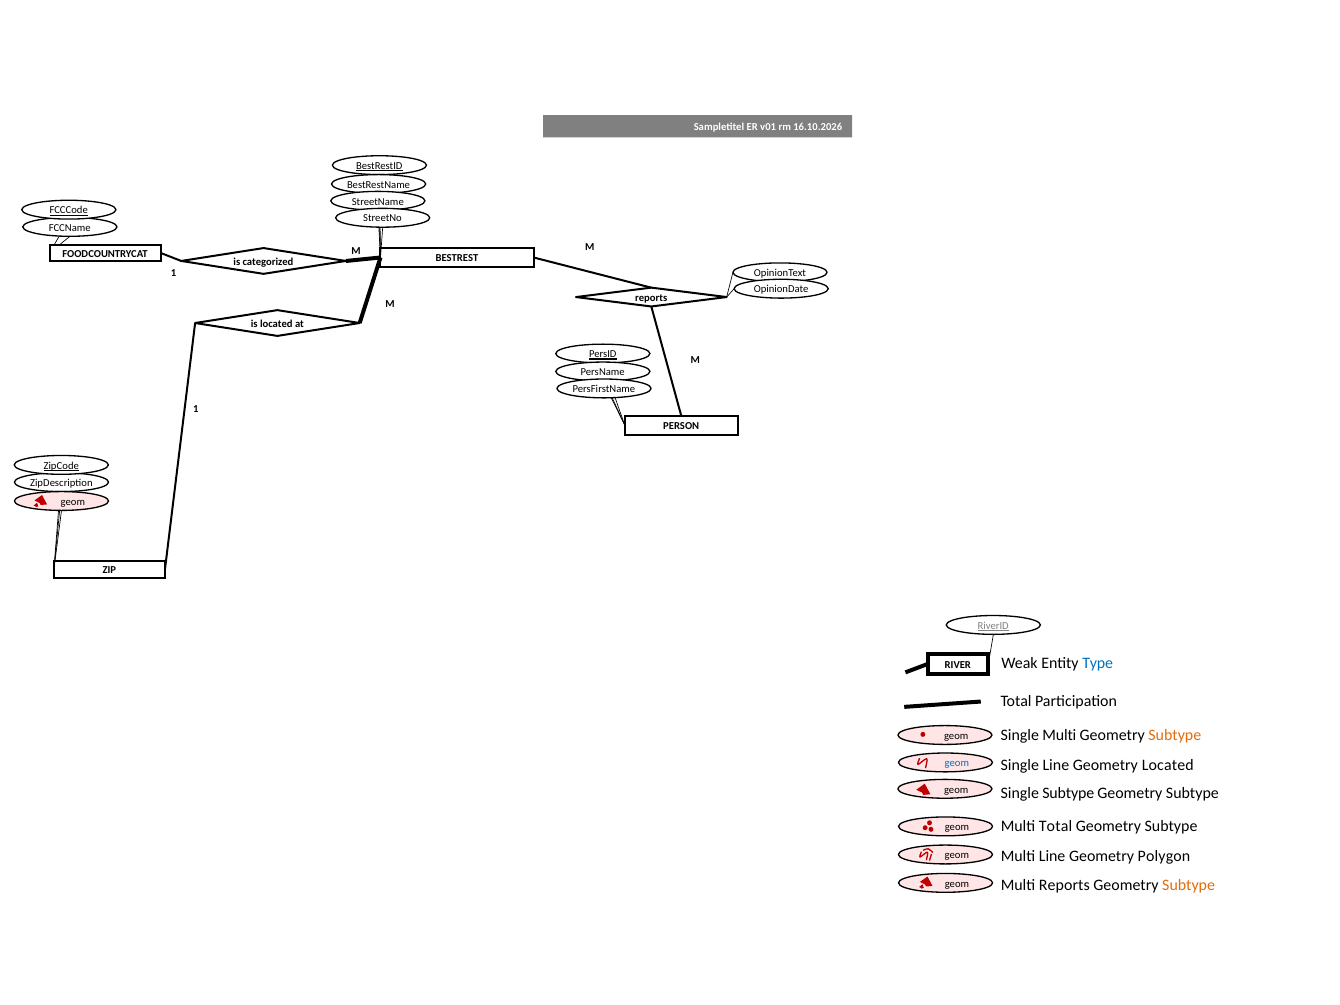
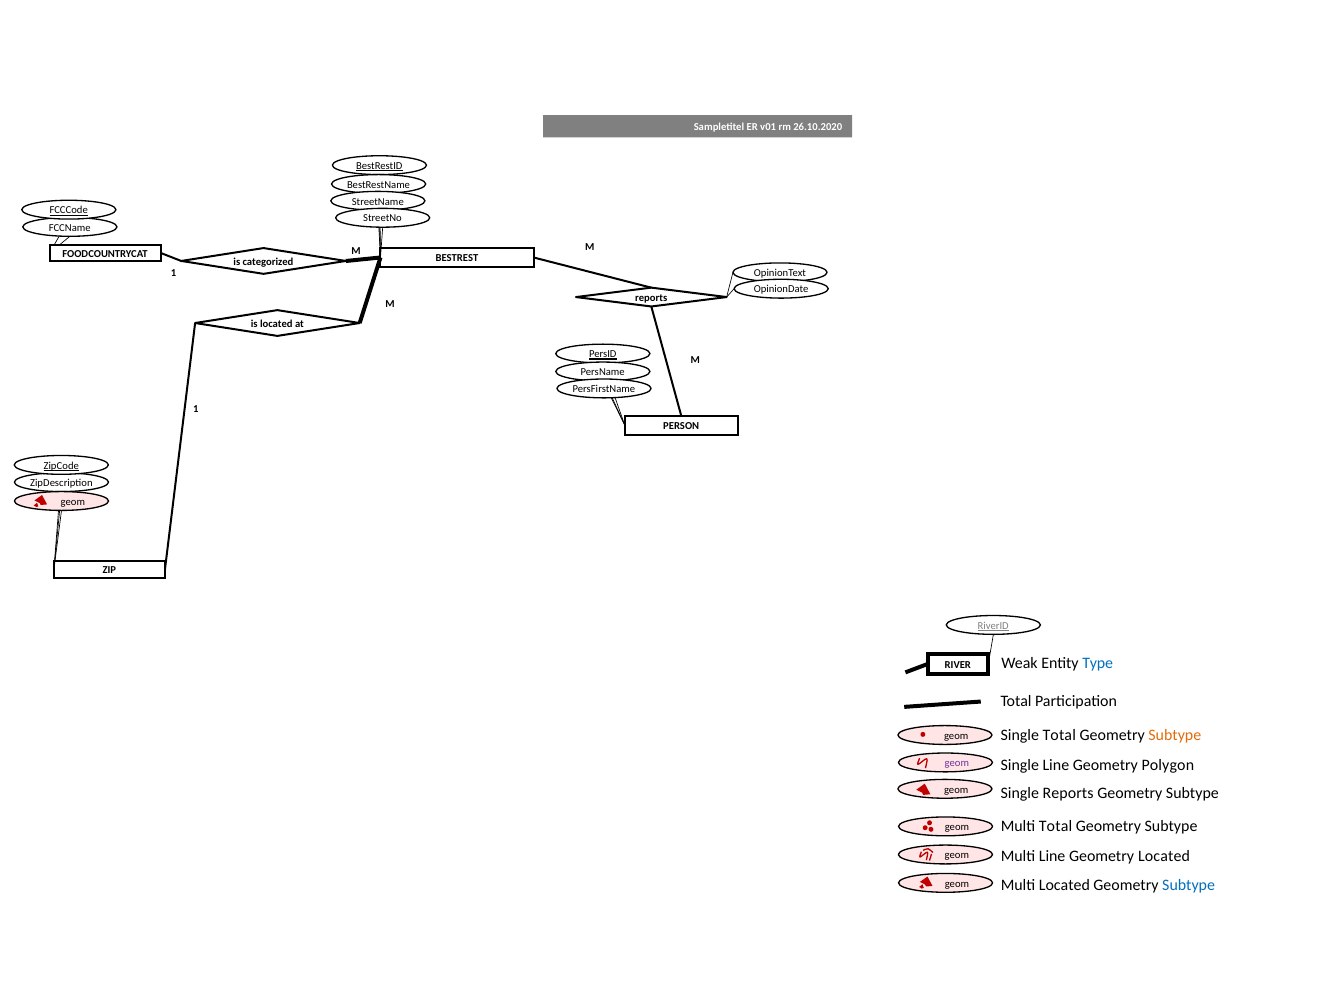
16.10.2026: 16.10.2026 -> 26.10.2020
Single Multi: Multi -> Total
Geometry Located: Located -> Polygon
geom at (957, 763) colour: blue -> purple
Single Subtype: Subtype -> Reports
Geometry Polygon: Polygon -> Located
Multi Reports: Reports -> Located
Subtype at (1189, 885) colour: orange -> blue
